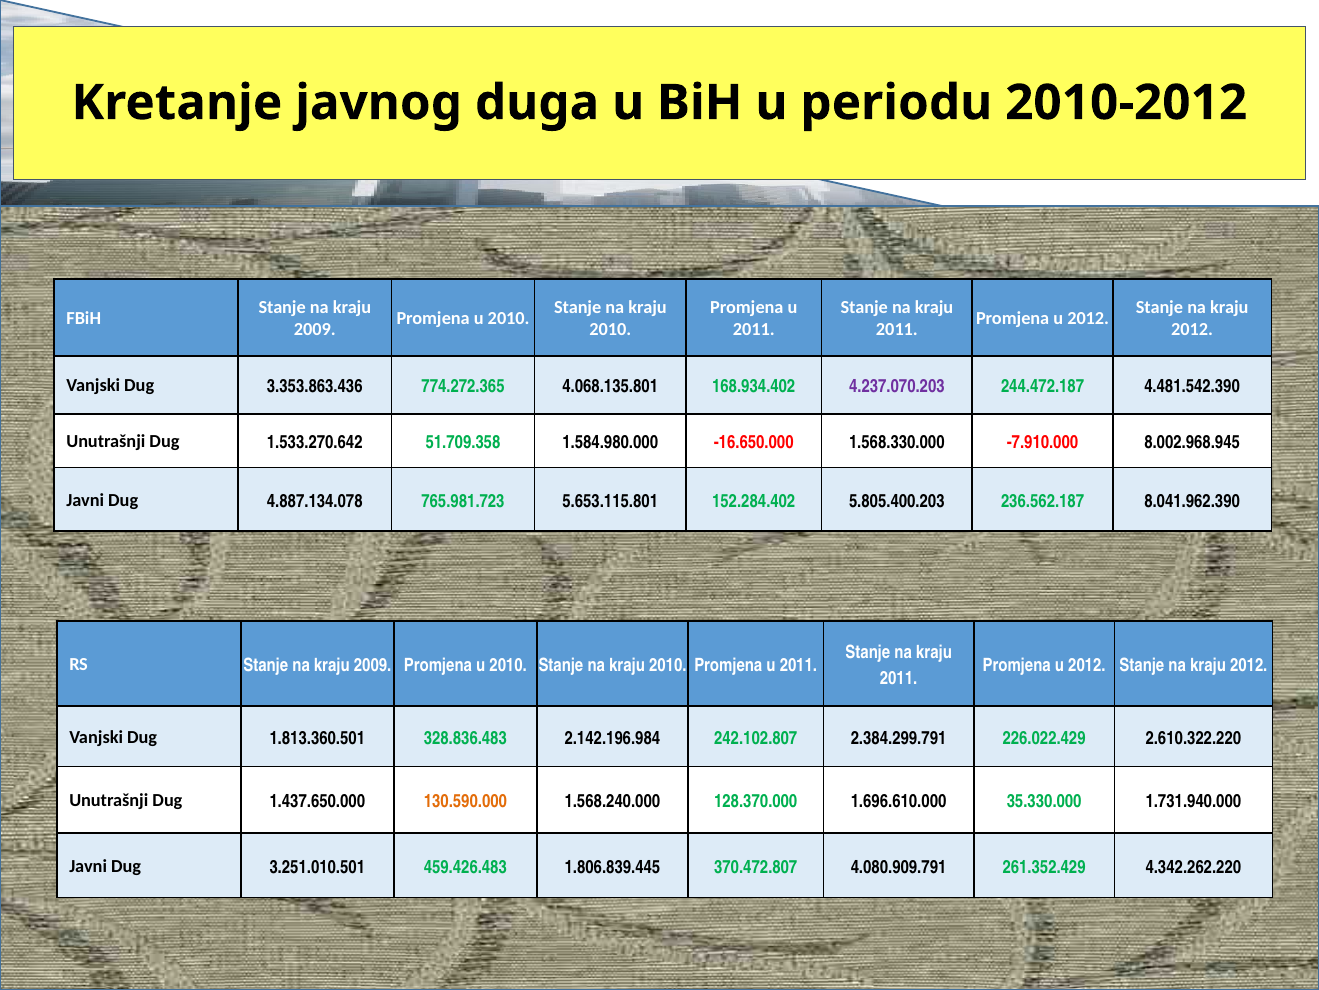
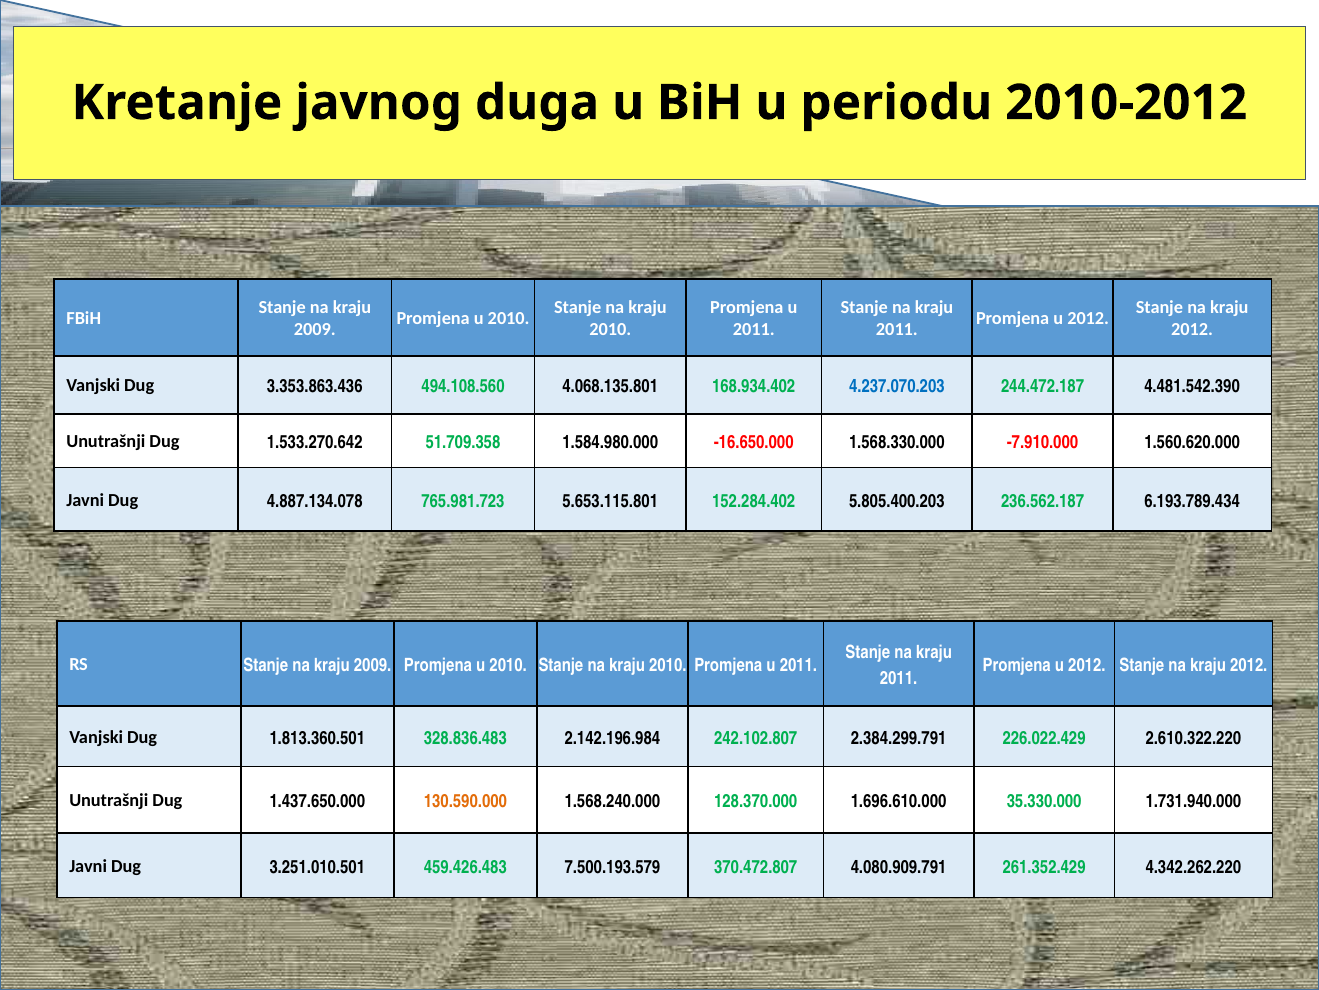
774.272.365: 774.272.365 -> 494.108.560
4.237.070.203 colour: purple -> blue
8.002.968.945: 8.002.968.945 -> 1.560.620.000
8.041.962.390: 8.041.962.390 -> 6.193.789.434
1.806.839.445: 1.806.839.445 -> 7.500.193.579
